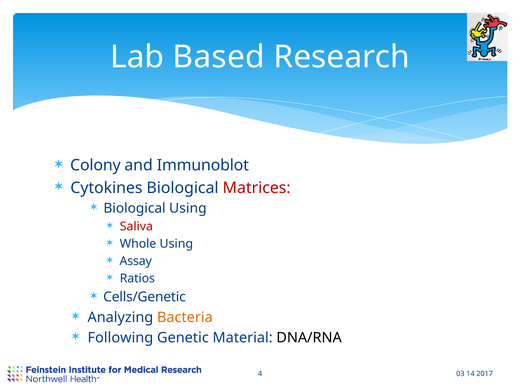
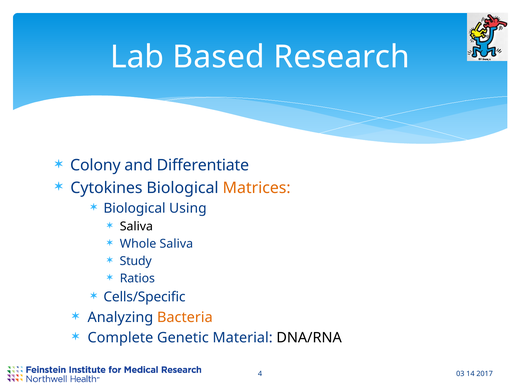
Immunoblot: Immunoblot -> Differentiate
Matrices colour: red -> orange
Saliva at (136, 227) colour: red -> black
Whole Using: Using -> Saliva
Assay: Assay -> Study
Cells/Genetic: Cells/Genetic -> Cells/Specific
Following: Following -> Complete
